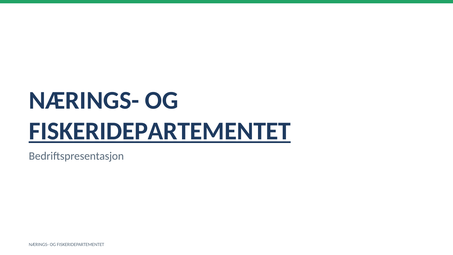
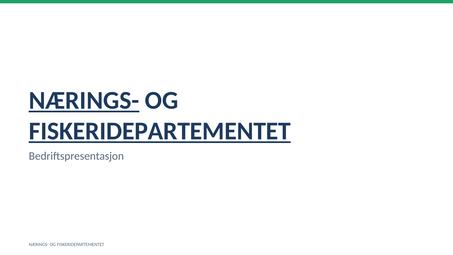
NÆRINGS- at (84, 100) underline: none -> present
